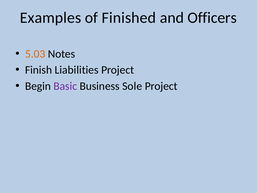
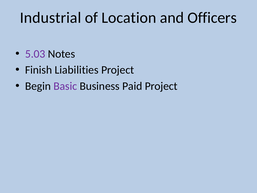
Examples: Examples -> Industrial
Finished: Finished -> Location
5.03 colour: orange -> purple
Sole: Sole -> Paid
